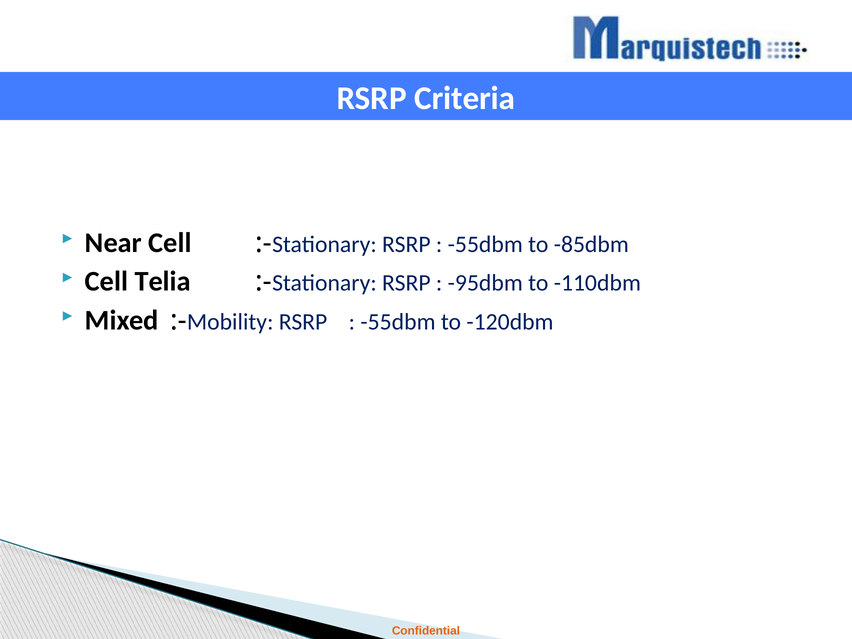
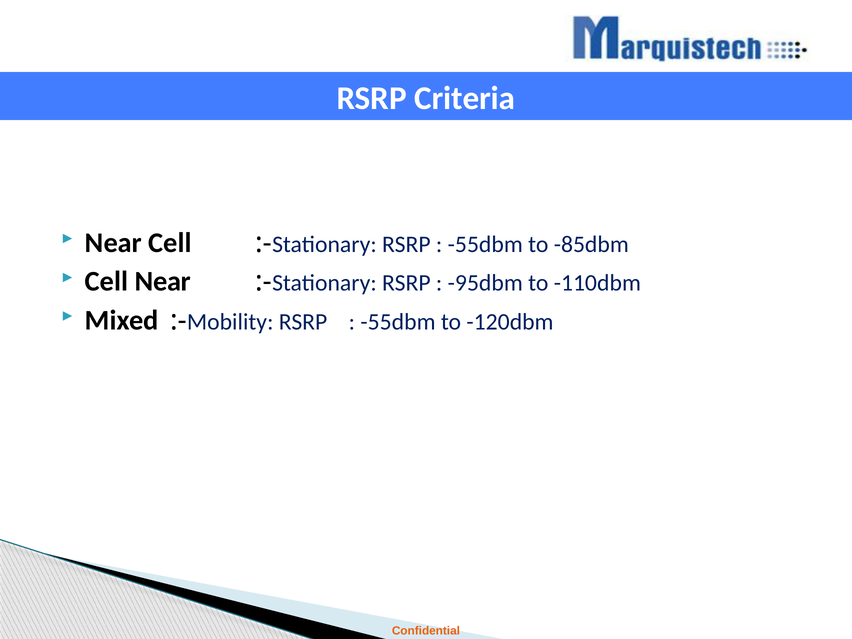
Cell Telia: Telia -> Near
